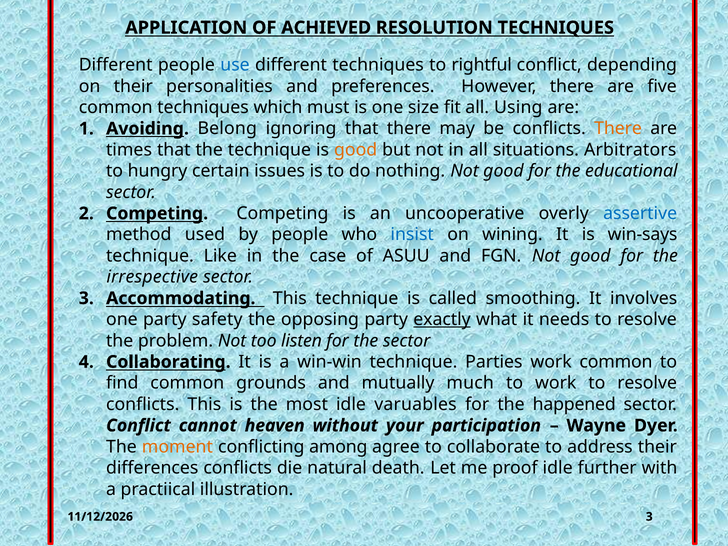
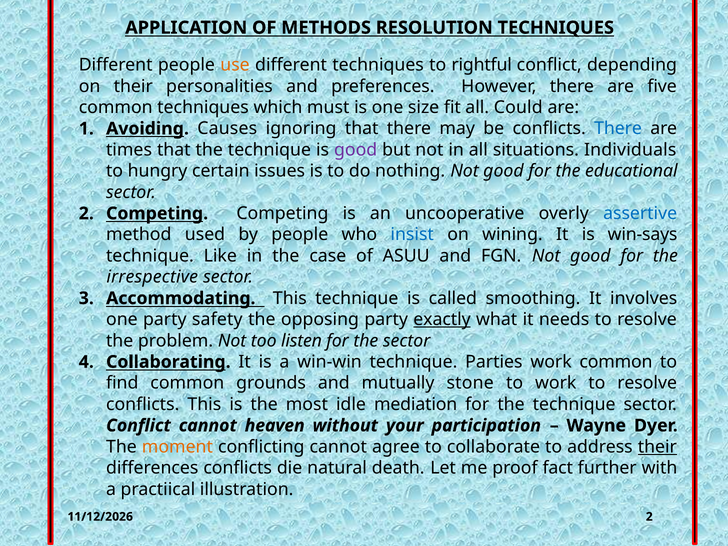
ACHIEVED: ACHIEVED -> METHODS
use colour: blue -> orange
Using: Using -> Could
Belong: Belong -> Causes
There at (618, 129) colour: orange -> blue
good at (356, 150) colour: orange -> purple
Arbitrators: Arbitrators -> Individuals
much: much -> stone
varuables: varuables -> mediation
for the happened: happened -> technique
conflicting among: among -> cannot
their at (657, 447) underline: none -> present
proof idle: idle -> fact
3 at (649, 517): 3 -> 2
